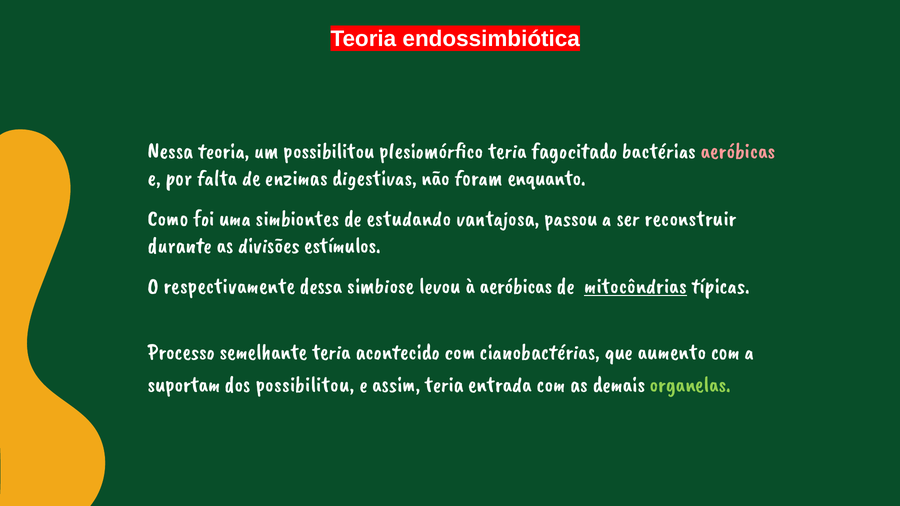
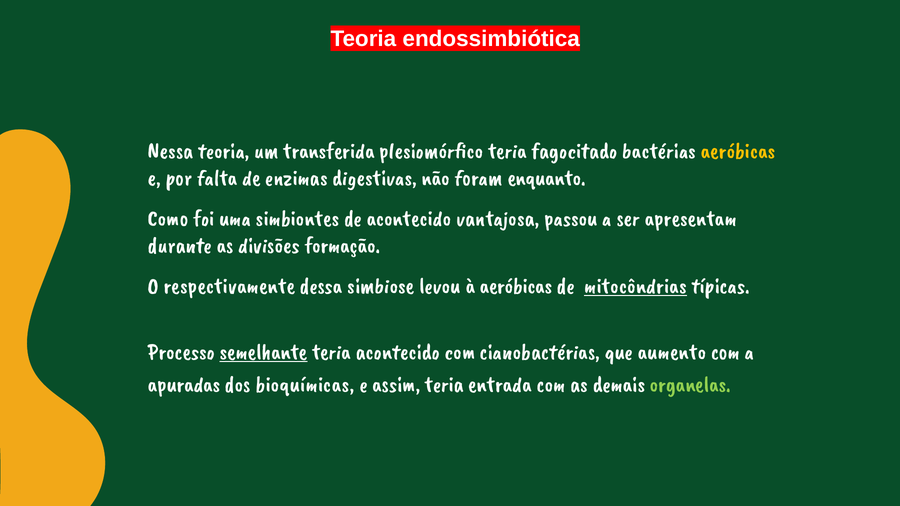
um possibilitou: possibilitou -> transferida
aeróbicas at (738, 151) colour: pink -> yellow
de estudando: estudando -> acontecido
reconstruir: reconstruir -> apresentam
estímulos: estímulos -> formação
semelhante underline: none -> present
suportam: suportam -> apuradas
dos possibilitou: possibilitou -> bioquímicas
